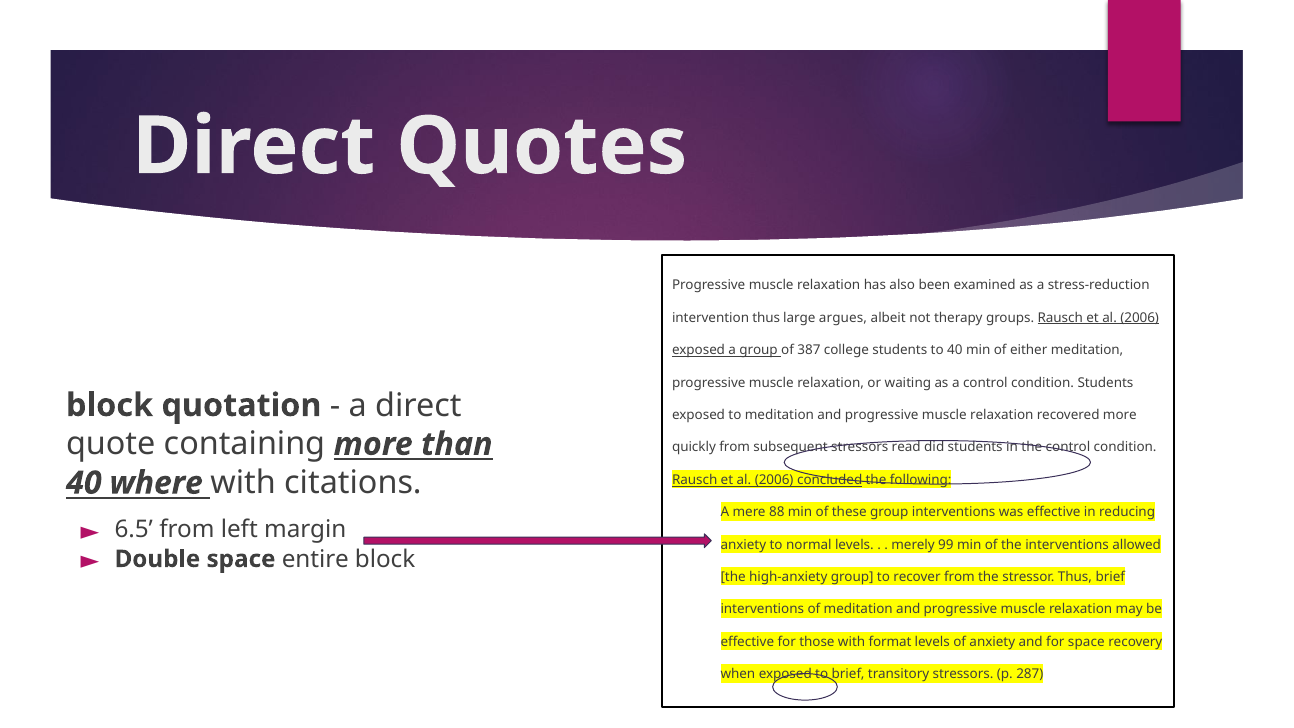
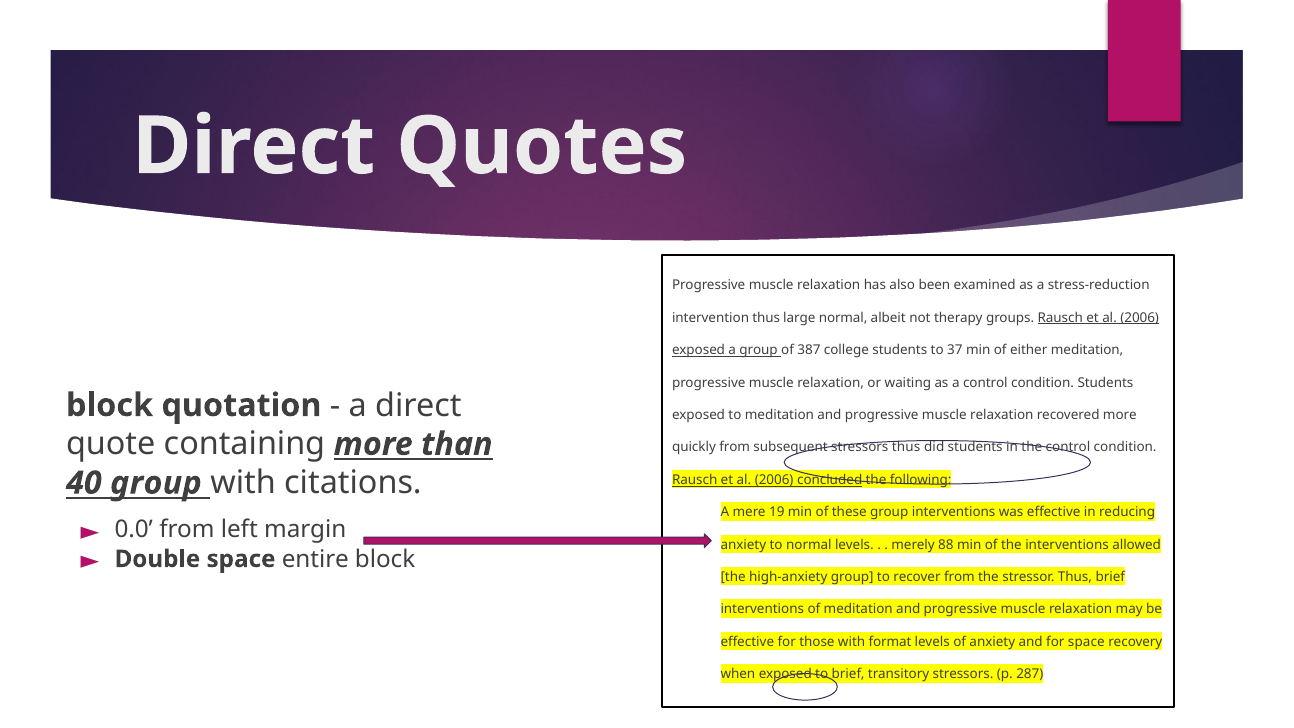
large argues: argues -> normal
to 40: 40 -> 37
stressors read: read -> thus
40 where: where -> group
88: 88 -> 19
6.5: 6.5 -> 0.0
99: 99 -> 88
